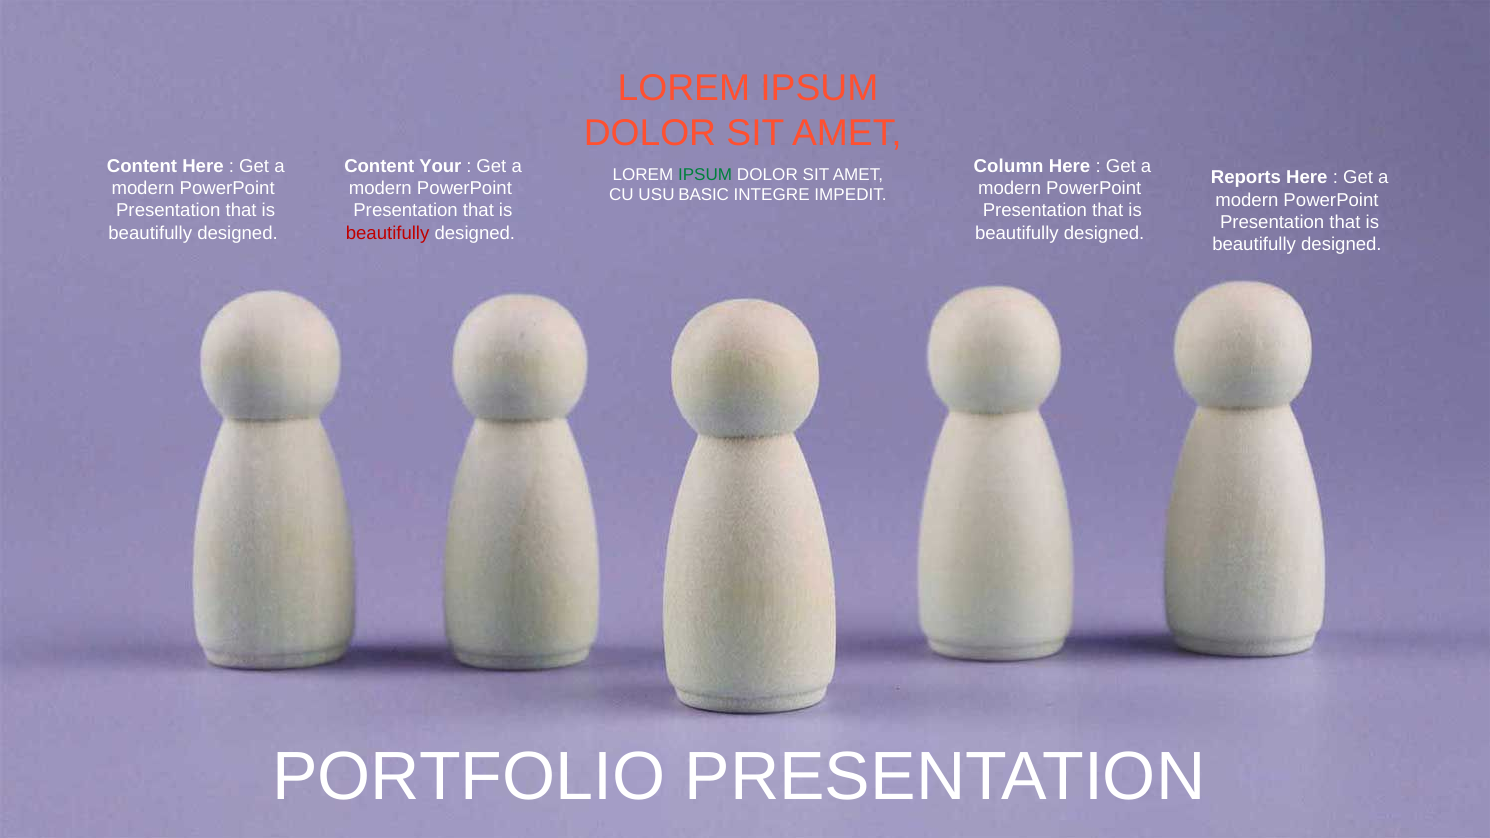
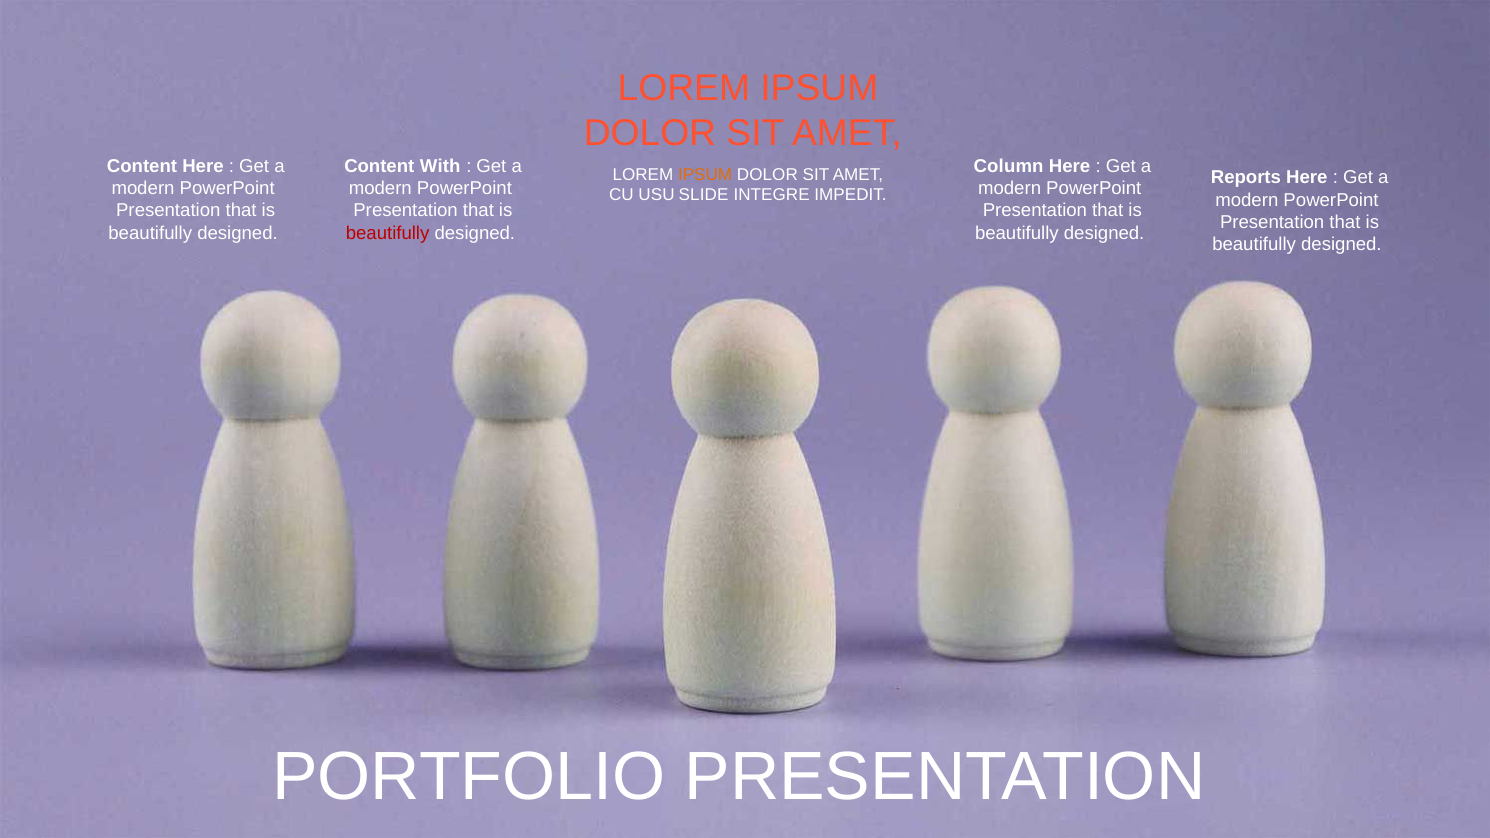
Your: Your -> With
IPSUM at (705, 175) colour: green -> orange
BASIC: BASIC -> SLIDE
